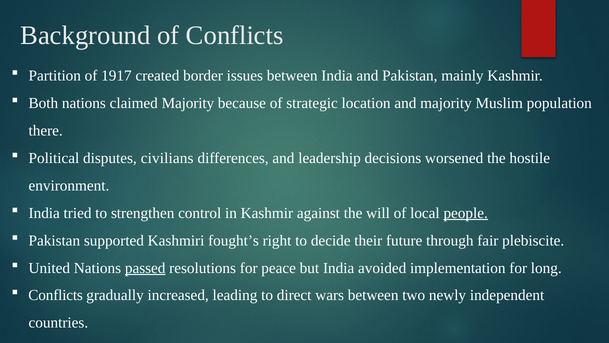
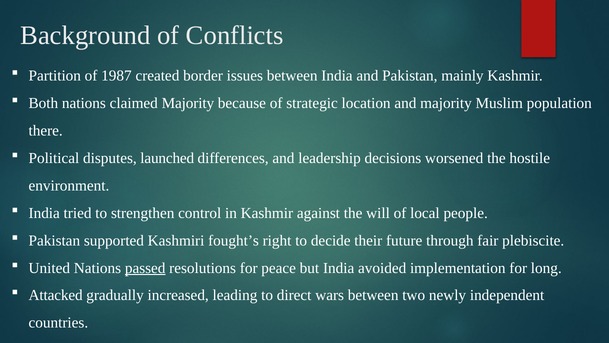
1917: 1917 -> 1987
civilians: civilians -> launched
people underline: present -> none
Conflicts at (56, 295): Conflicts -> Attacked
